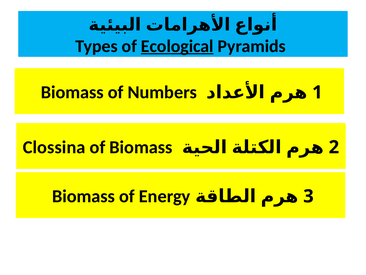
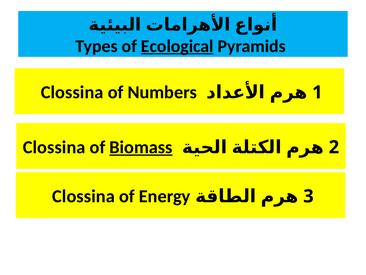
Biomass at (72, 92): Biomass -> Clossina
Biomass at (141, 147) underline: none -> present
Biomass at (84, 196): Biomass -> Clossina
